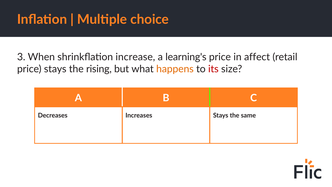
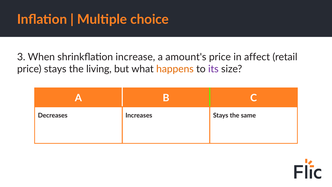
learning's: learning's -> amount's
rising: rising -> living
its colour: red -> purple
